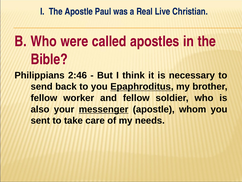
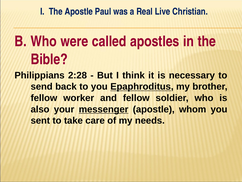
2:46: 2:46 -> 2:28
